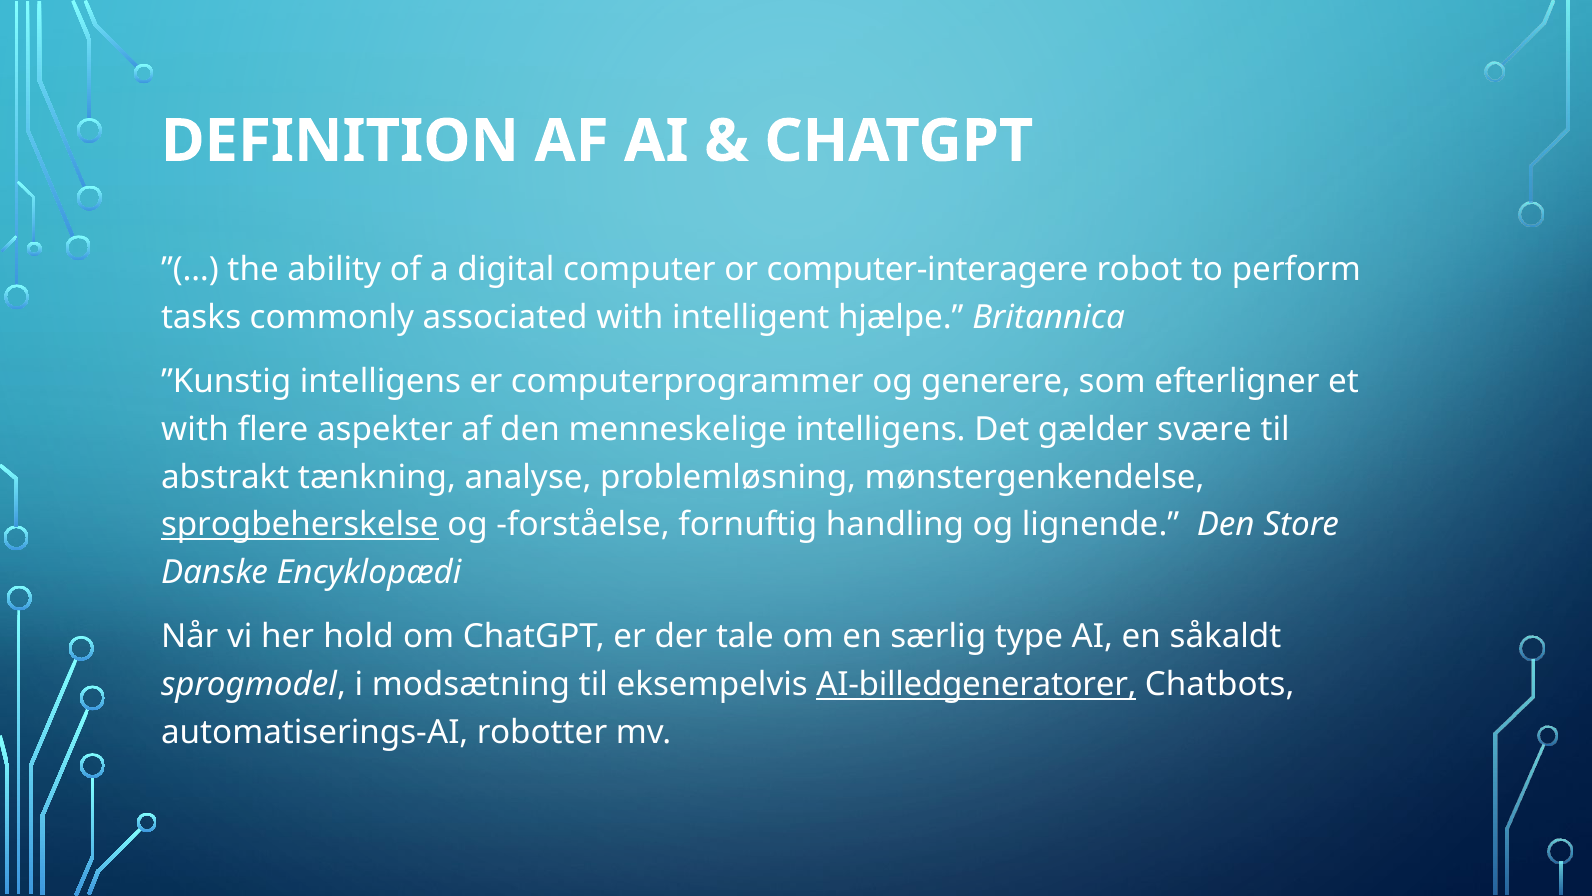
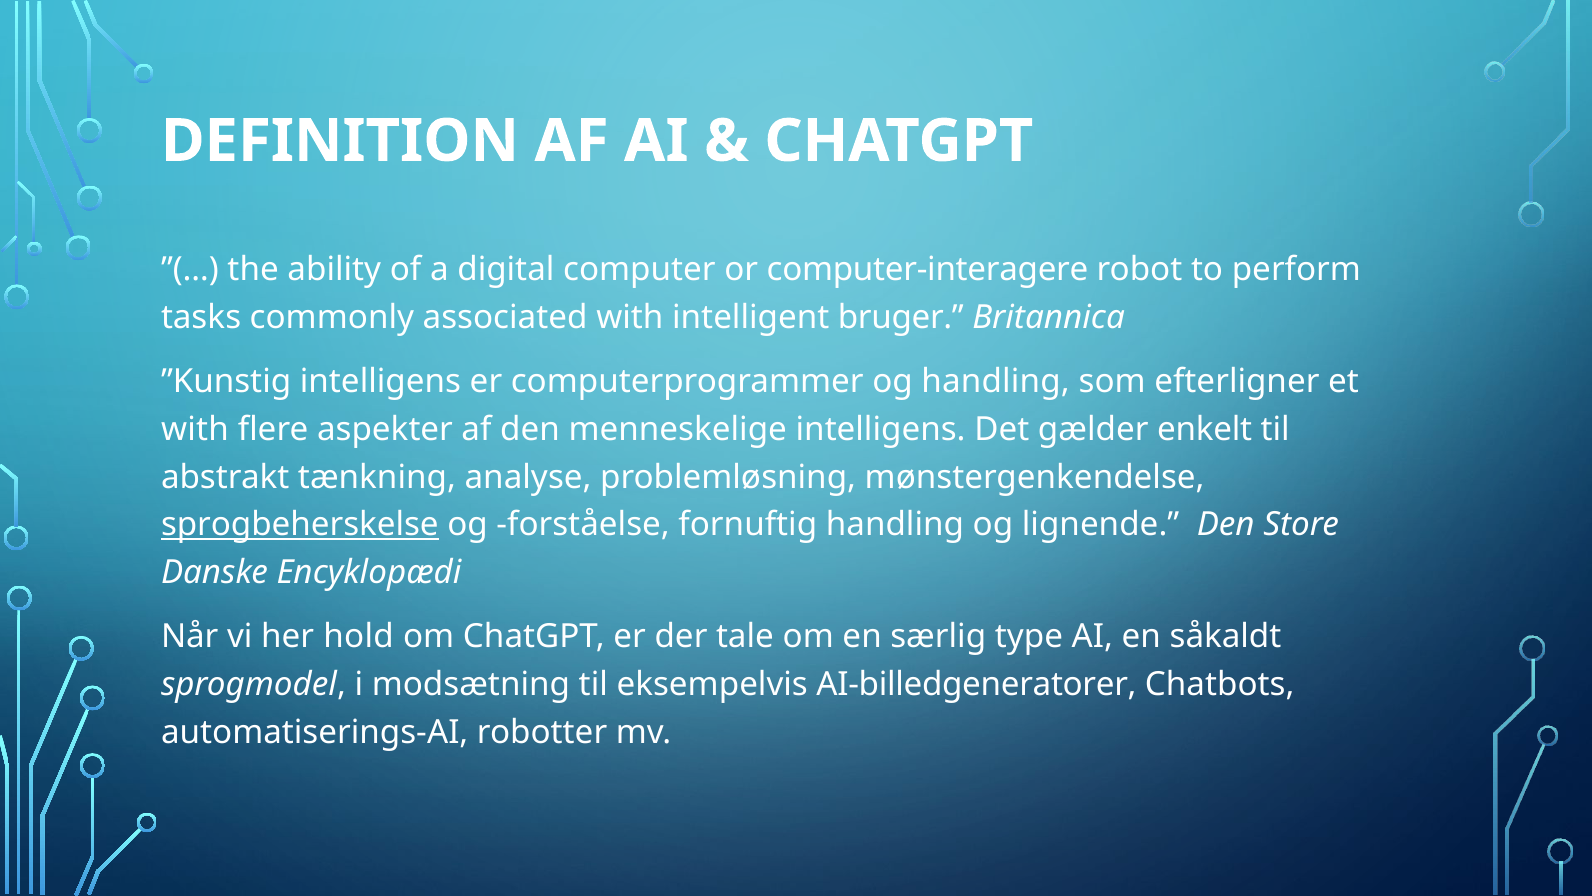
hjælpe: hjælpe -> bruger
og generere: generere -> handling
svære: svære -> enkelt
AI-billedgeneratorer underline: present -> none
